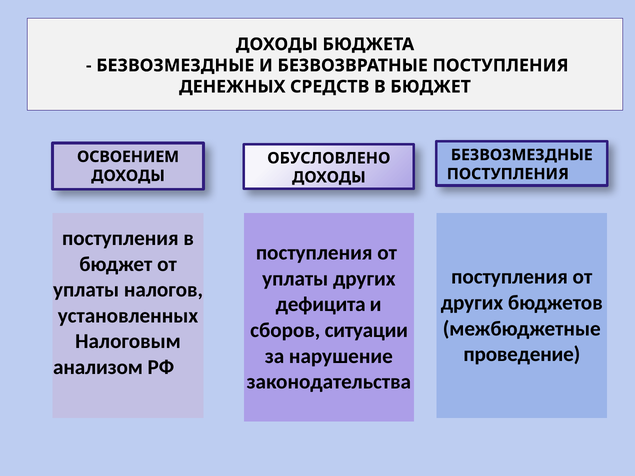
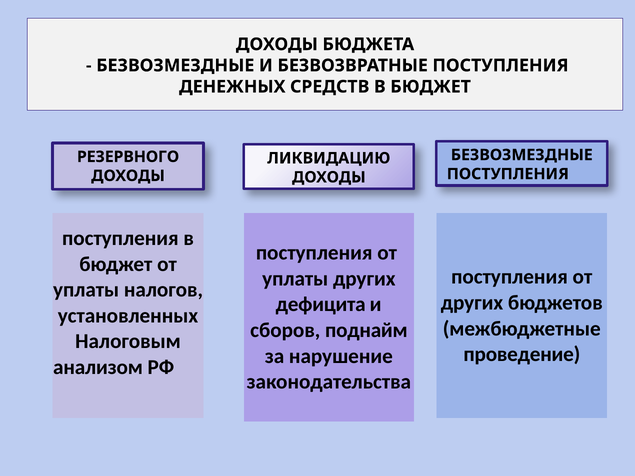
ОСВОЕНИЕМ: ОСВОЕНИЕМ -> РЕЗЕРВНОГО
ОБУСЛОВЛЕНО: ОБУСЛОВЛЕНО -> ЛИКВИДАЦИЮ
ситуации: ситуации -> поднайм
